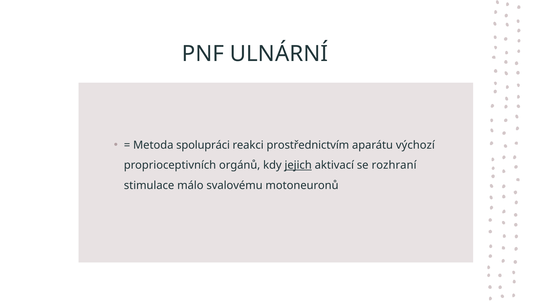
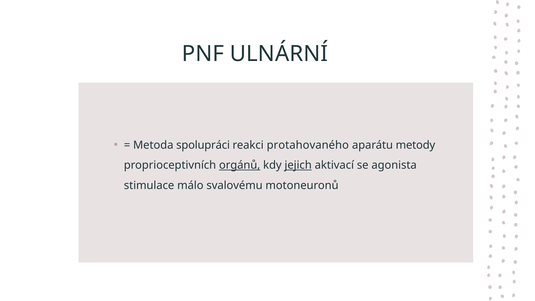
prostřednictvím: prostřednictvím -> protahovaného
výchozí: výchozí -> metody
orgánů underline: none -> present
rozhraní: rozhraní -> agonista
